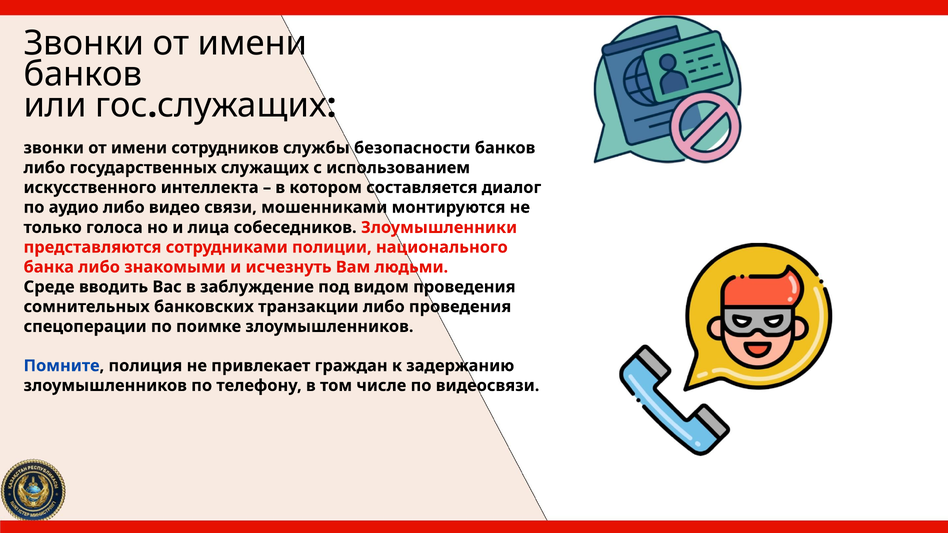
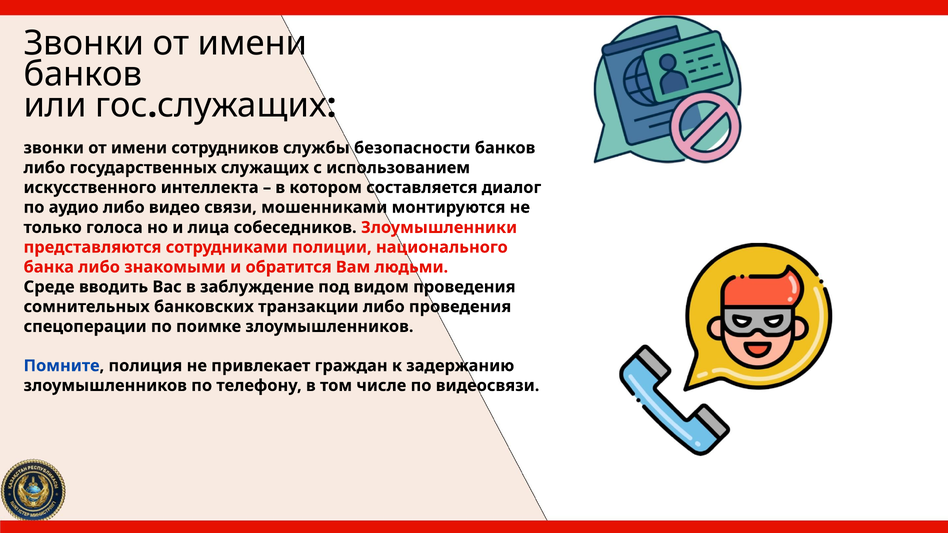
исчезнуть: исчезнуть -> обратится
